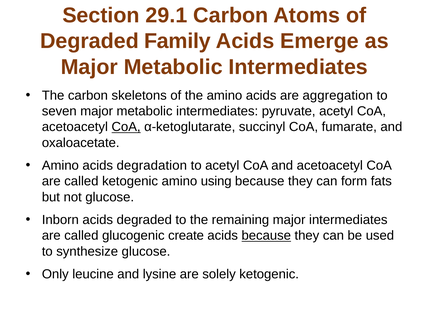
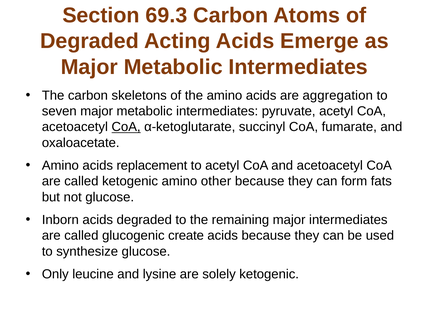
29.1: 29.1 -> 69.3
Family: Family -> Acting
degradation: degradation -> replacement
using: using -> other
because at (266, 235) underline: present -> none
